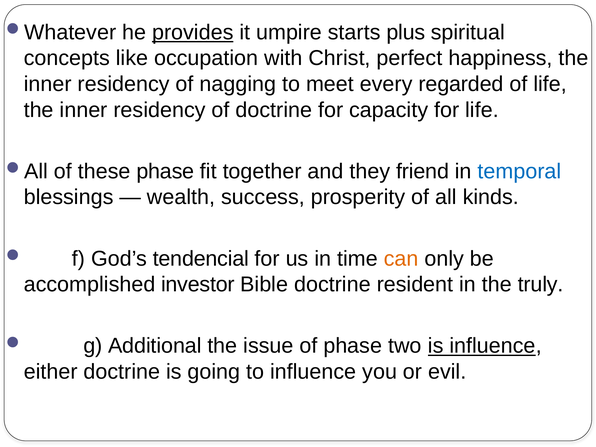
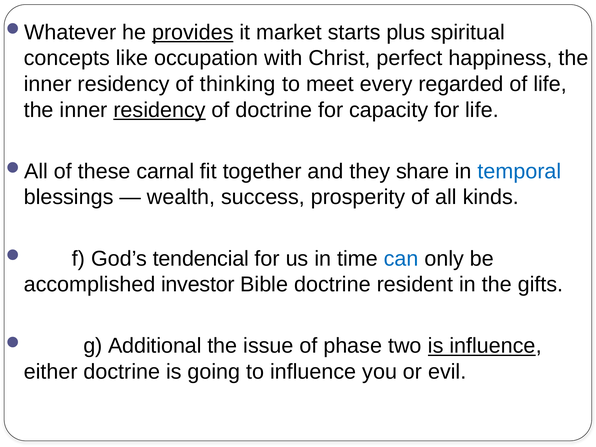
umpire: umpire -> market
nagging: nagging -> thinking
residency at (159, 110) underline: none -> present
these phase: phase -> carnal
friend: friend -> share
can colour: orange -> blue
truly: truly -> gifts
